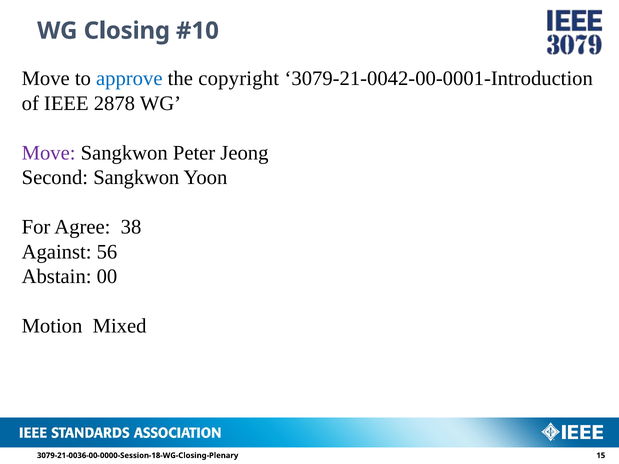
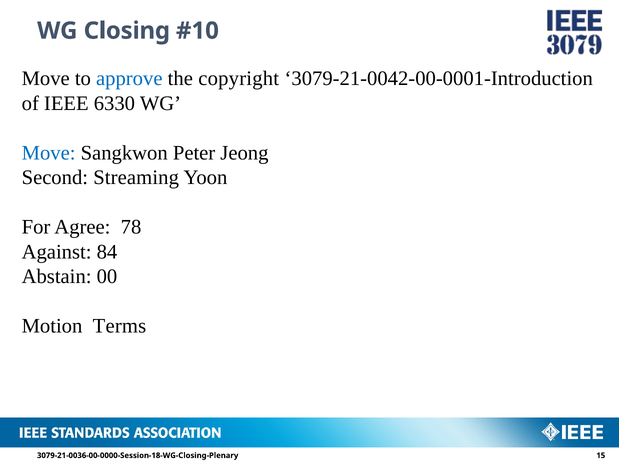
2878: 2878 -> 6330
Move at (49, 153) colour: purple -> blue
Second Sangkwon: Sangkwon -> Streaming
38: 38 -> 78
56: 56 -> 84
Mixed: Mixed -> Terms
